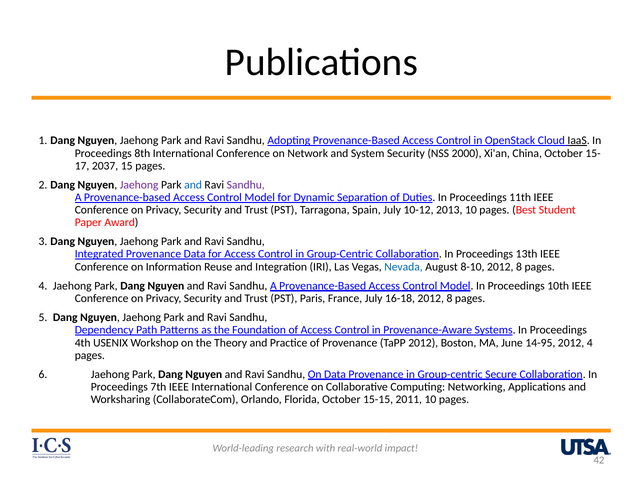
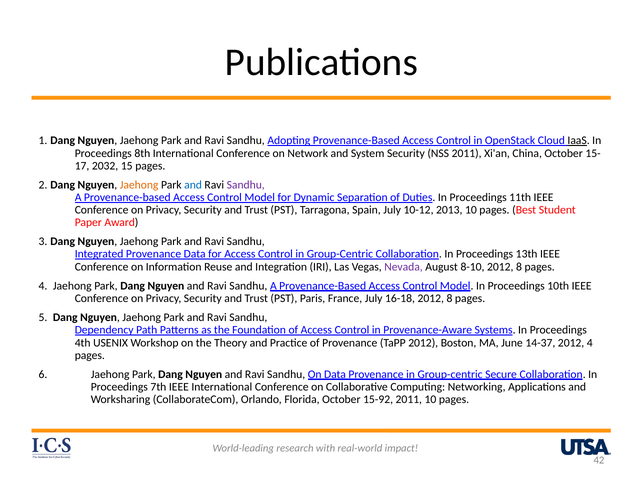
NSS 2000: 2000 -> 2011
2037: 2037 -> 2032
Jaehong at (139, 185) colour: purple -> orange
Nevada colour: blue -> purple
14-95: 14-95 -> 14-37
15-15: 15-15 -> 15-92
